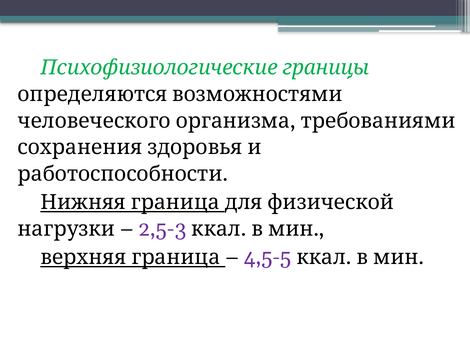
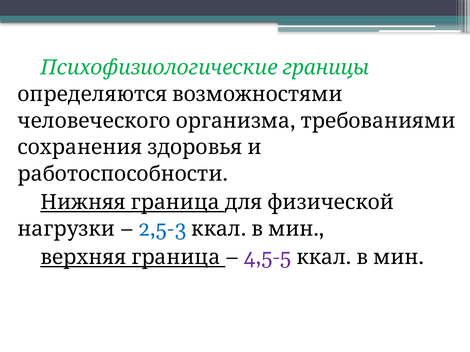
2,5-3 colour: purple -> blue
